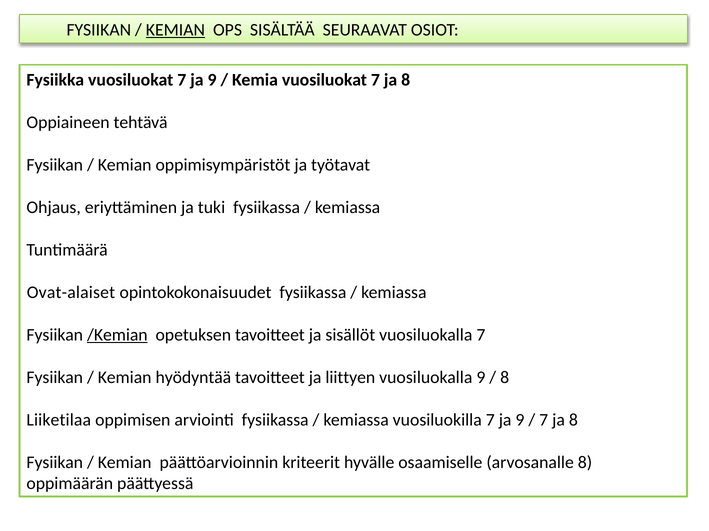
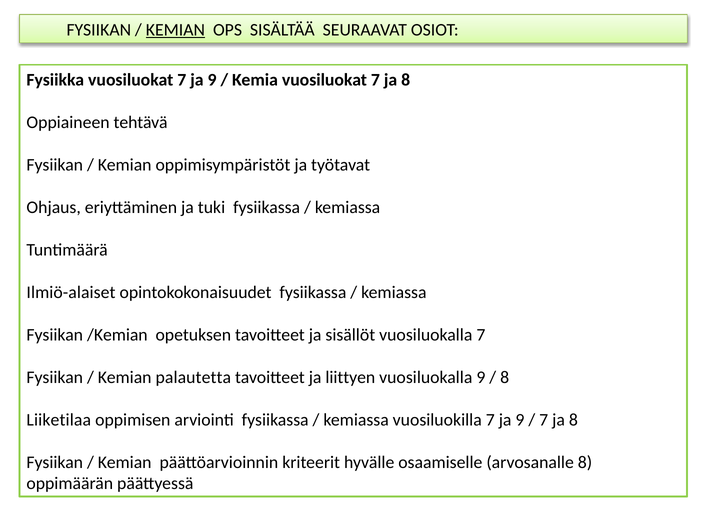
Ovat-alaiset: Ovat-alaiset -> Ilmiö-alaiset
/Kemian underline: present -> none
hyödyntää: hyödyntää -> palautetta
